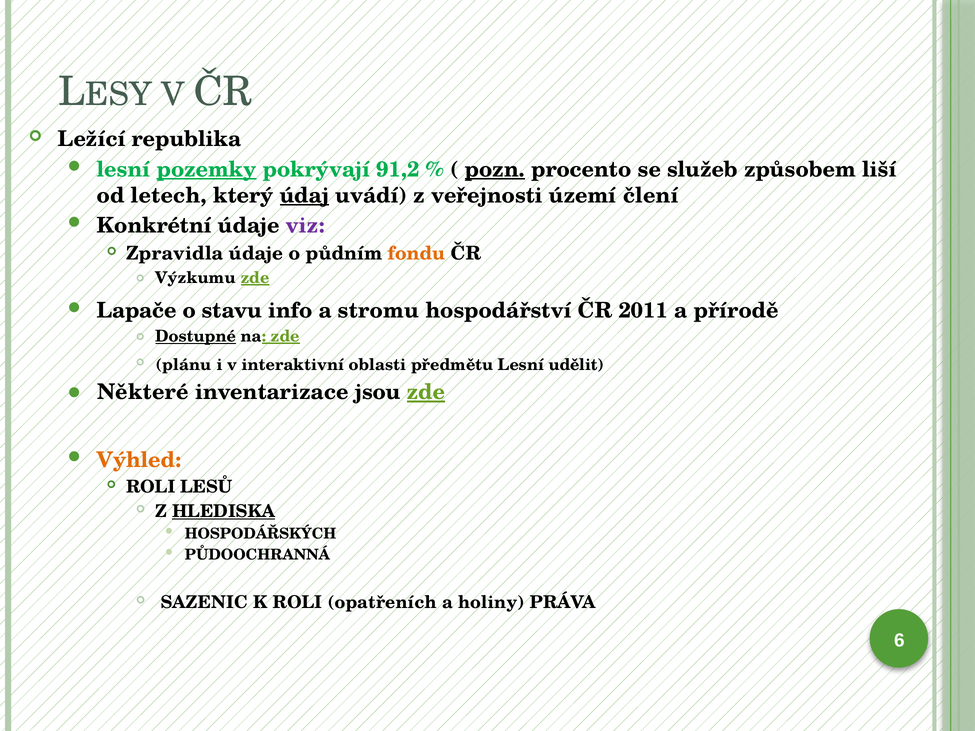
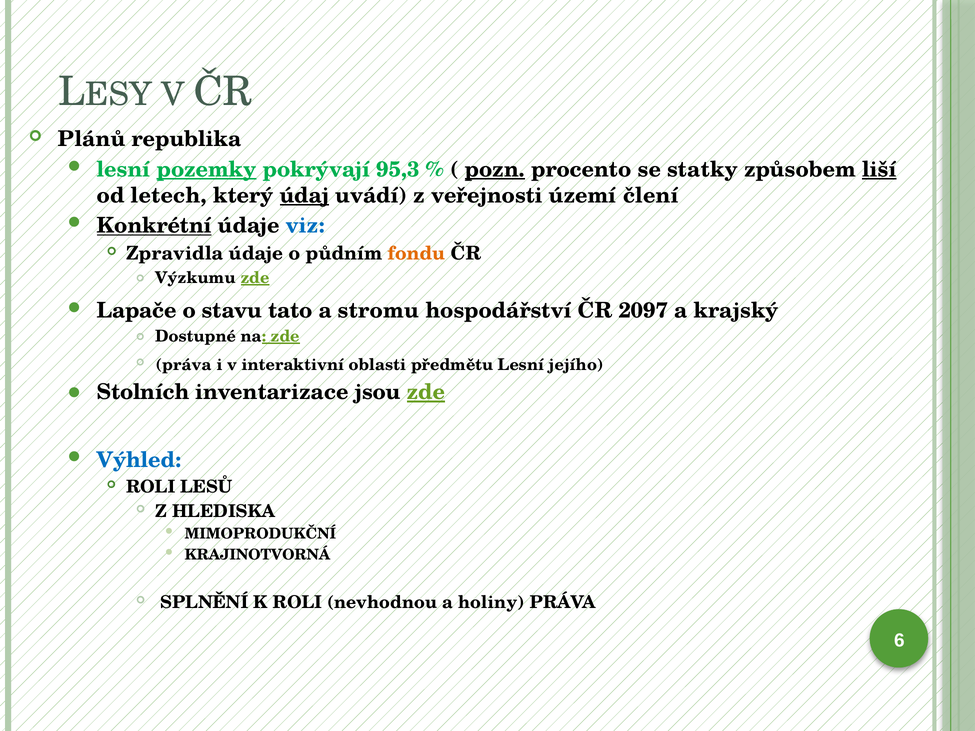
Ležící: Ležící -> Plánů
91,2: 91,2 -> 95,3
služeb: služeb -> statky
liší underline: none -> present
Konkrétní underline: none -> present
viz colour: purple -> blue
info: info -> tato
2011: 2011 -> 2097
přírodě: přírodě -> krajský
Dostupné underline: present -> none
plánu at (184, 365): plánu -> práva
udělit: udělit -> jejího
Některé: Některé -> Stolních
Výhled colour: orange -> blue
HLEDISKA underline: present -> none
HOSPODÁŘSKÝCH: HOSPODÁŘSKÝCH -> MIMOPRODUKČNÍ
PŮDOOCHRANNÁ: PŮDOOCHRANNÁ -> KRAJINOTVORNÁ
SAZENIC: SAZENIC -> SPLNĚNÍ
opatřeních: opatřeních -> nevhodnou
